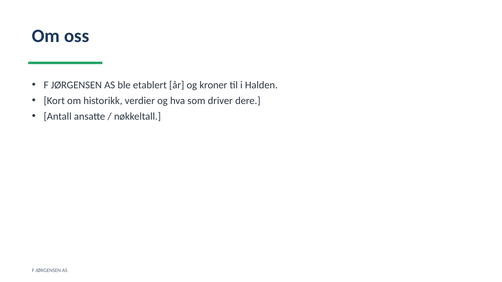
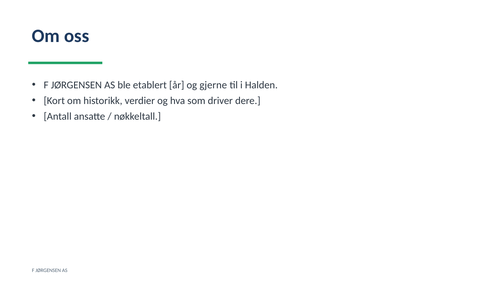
kroner: kroner -> gjerne
